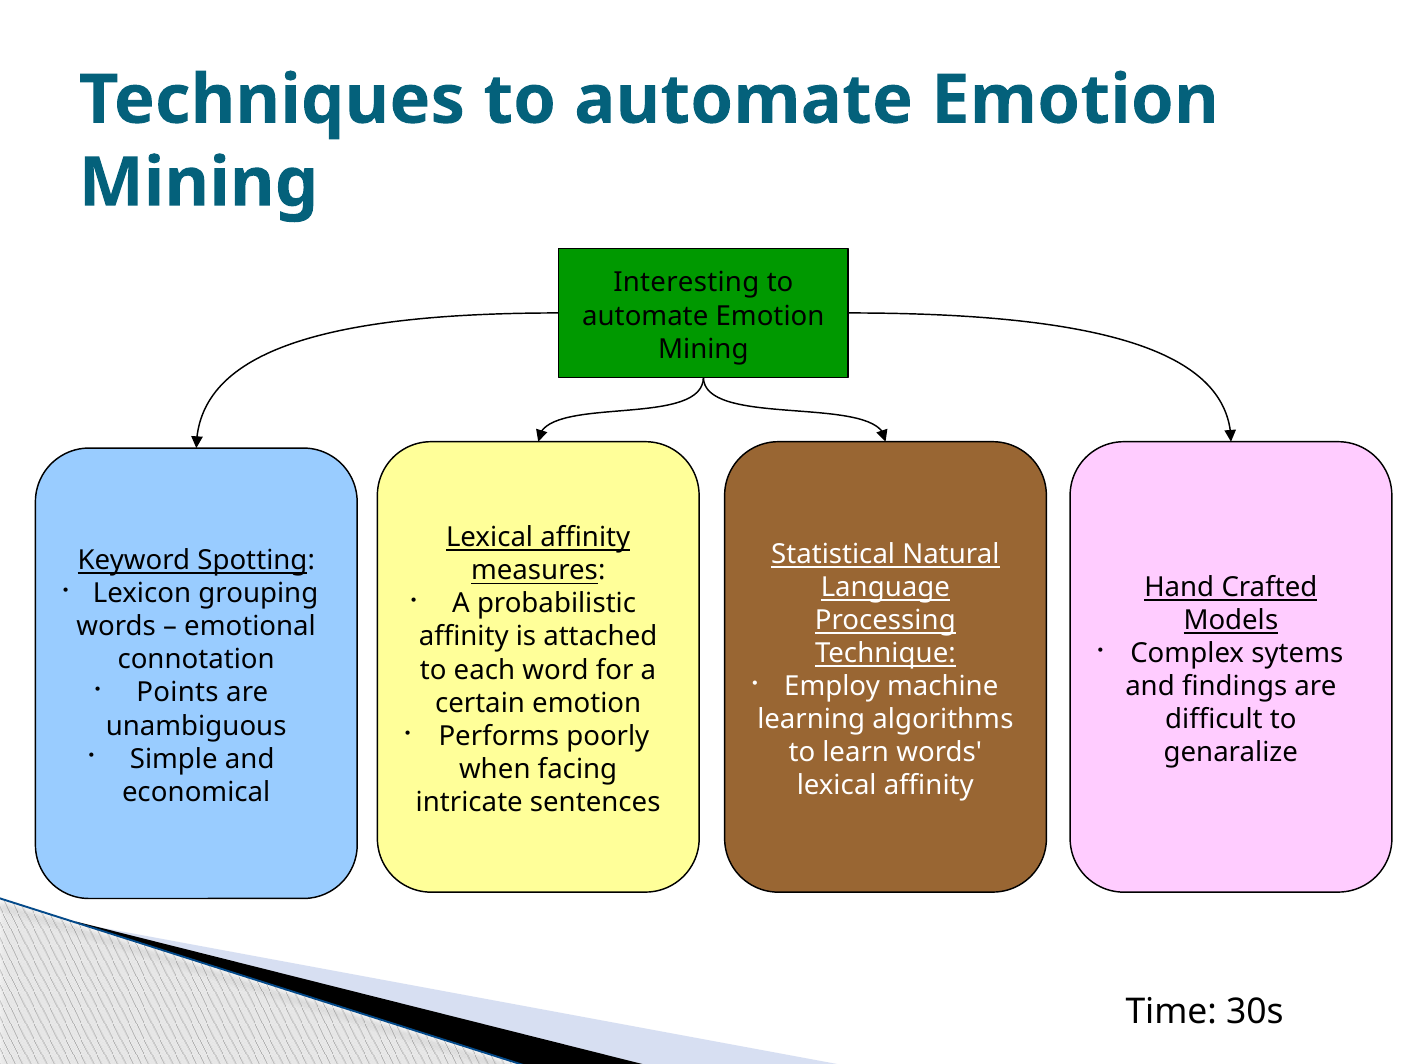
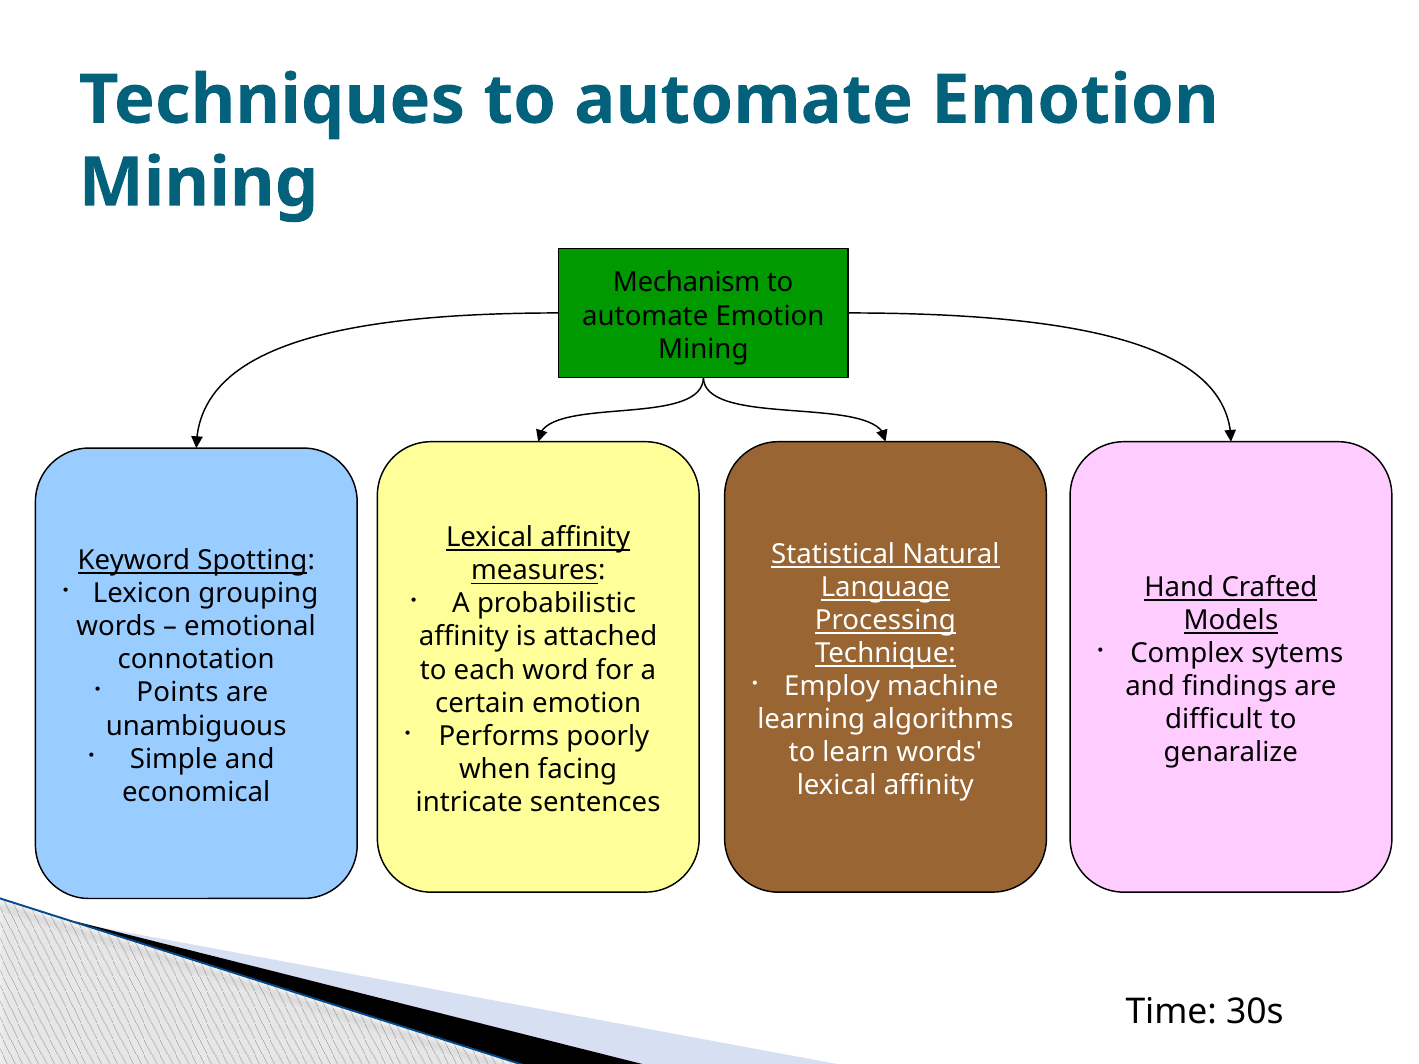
Interesting: Interesting -> Mechanism
